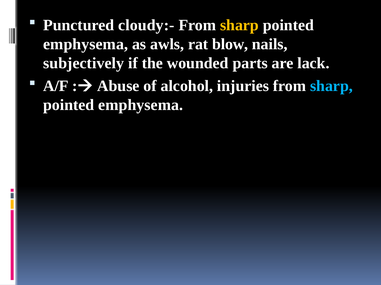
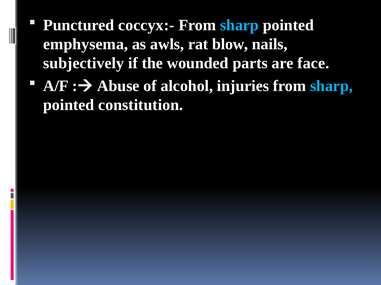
cloudy:-: cloudy:- -> coccyx:-
sharp at (239, 25) colour: yellow -> light blue
lack: lack -> face
emphysema at (141, 105): emphysema -> constitution
